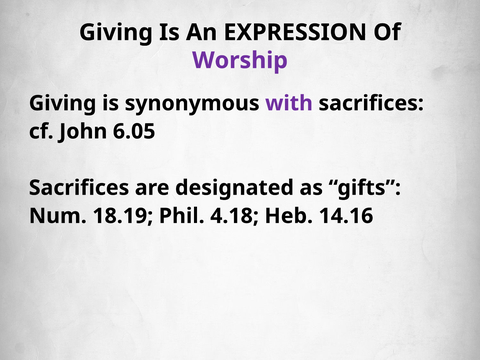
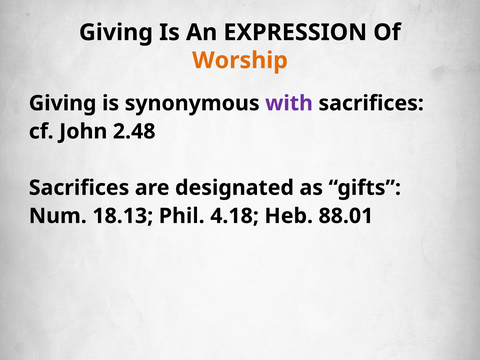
Worship colour: purple -> orange
6.05: 6.05 -> 2.48
18.19: 18.19 -> 18.13
14.16: 14.16 -> 88.01
